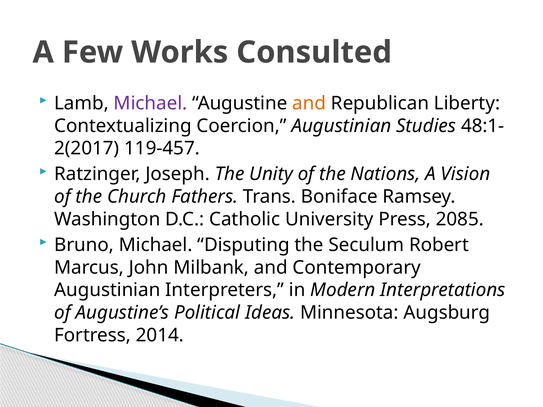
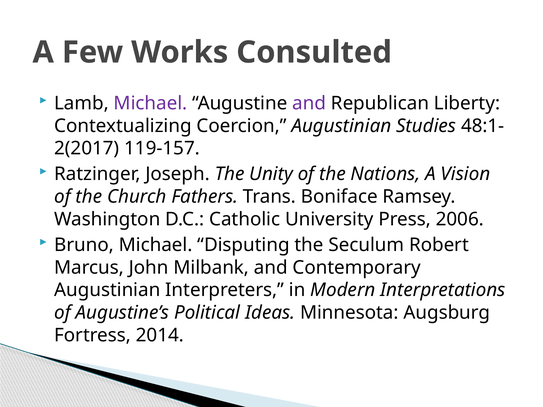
and at (309, 103) colour: orange -> purple
119-457: 119-457 -> 119-157
2085: 2085 -> 2006
